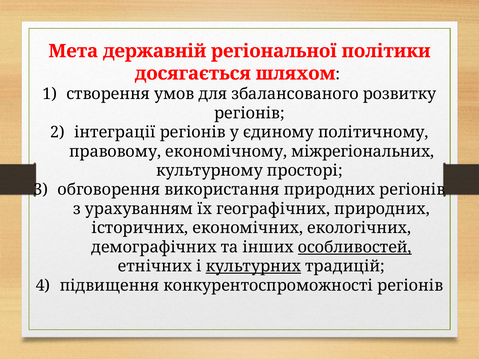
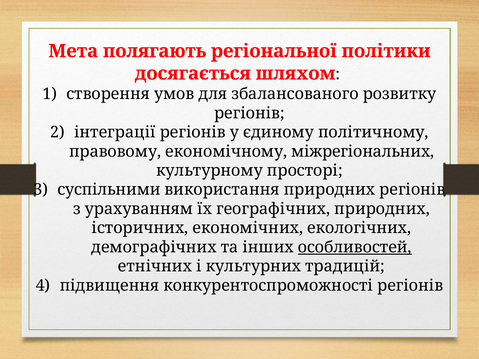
державній: державній -> полягають
обговорення: обговорення -> суспільними
культурних underline: present -> none
